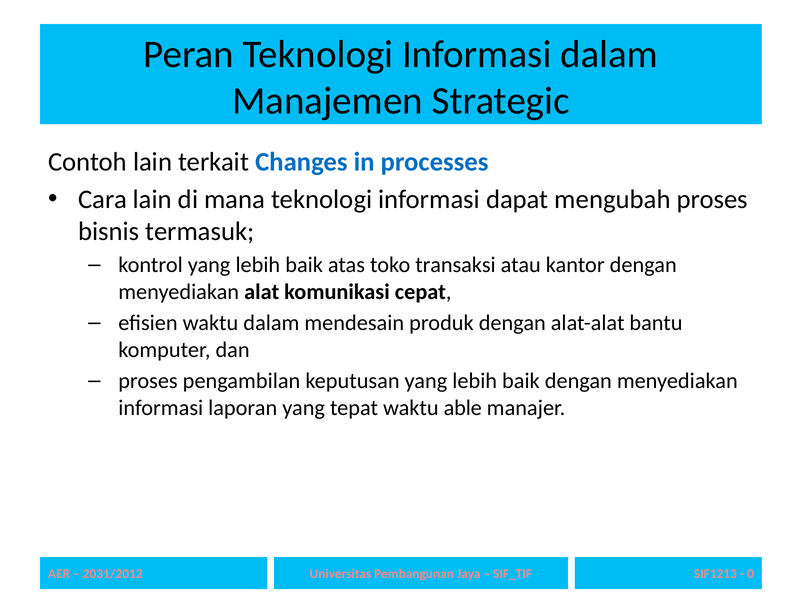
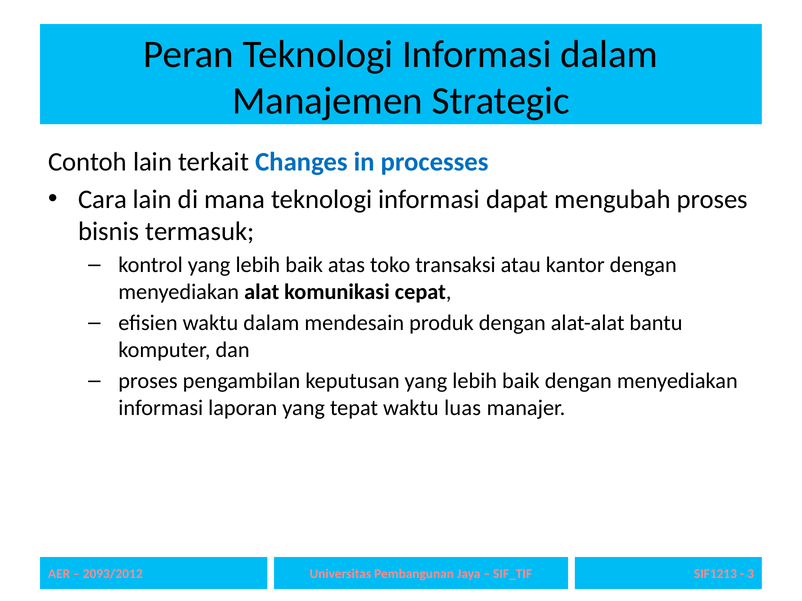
able: able -> luas
2031/2012: 2031/2012 -> 2093/2012
0: 0 -> 3
